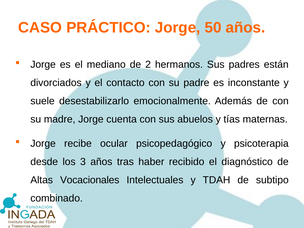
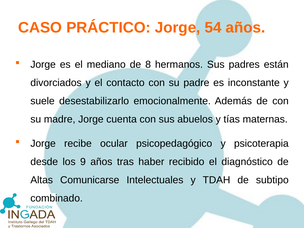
50: 50 -> 54
2: 2 -> 8
3: 3 -> 9
Vocacionales: Vocacionales -> Comunicarse
